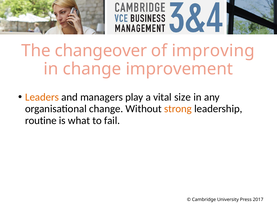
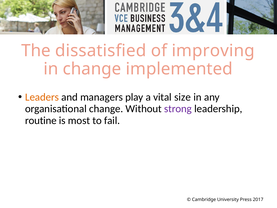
changeover: changeover -> dissatisfied
improvement: improvement -> implemented
strong colour: orange -> purple
what: what -> most
